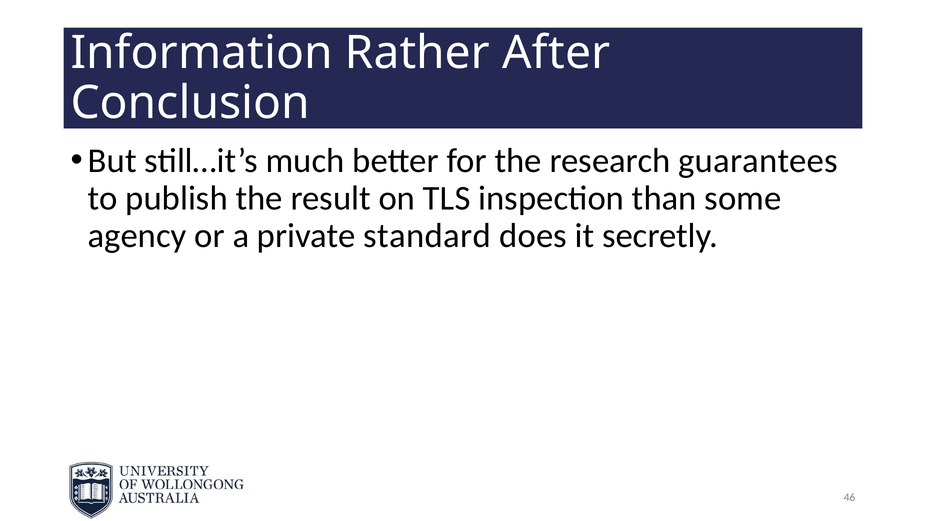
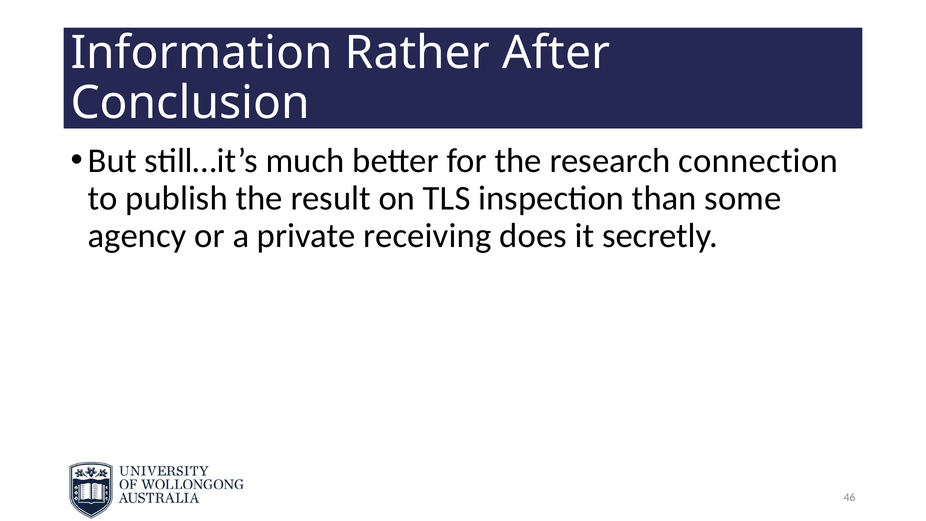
guarantees: guarantees -> connection
standard: standard -> receiving
